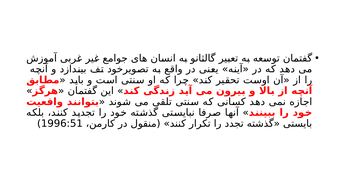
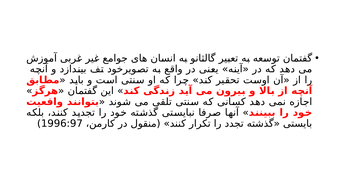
1996:51: 1996:51 -> 1996:97
